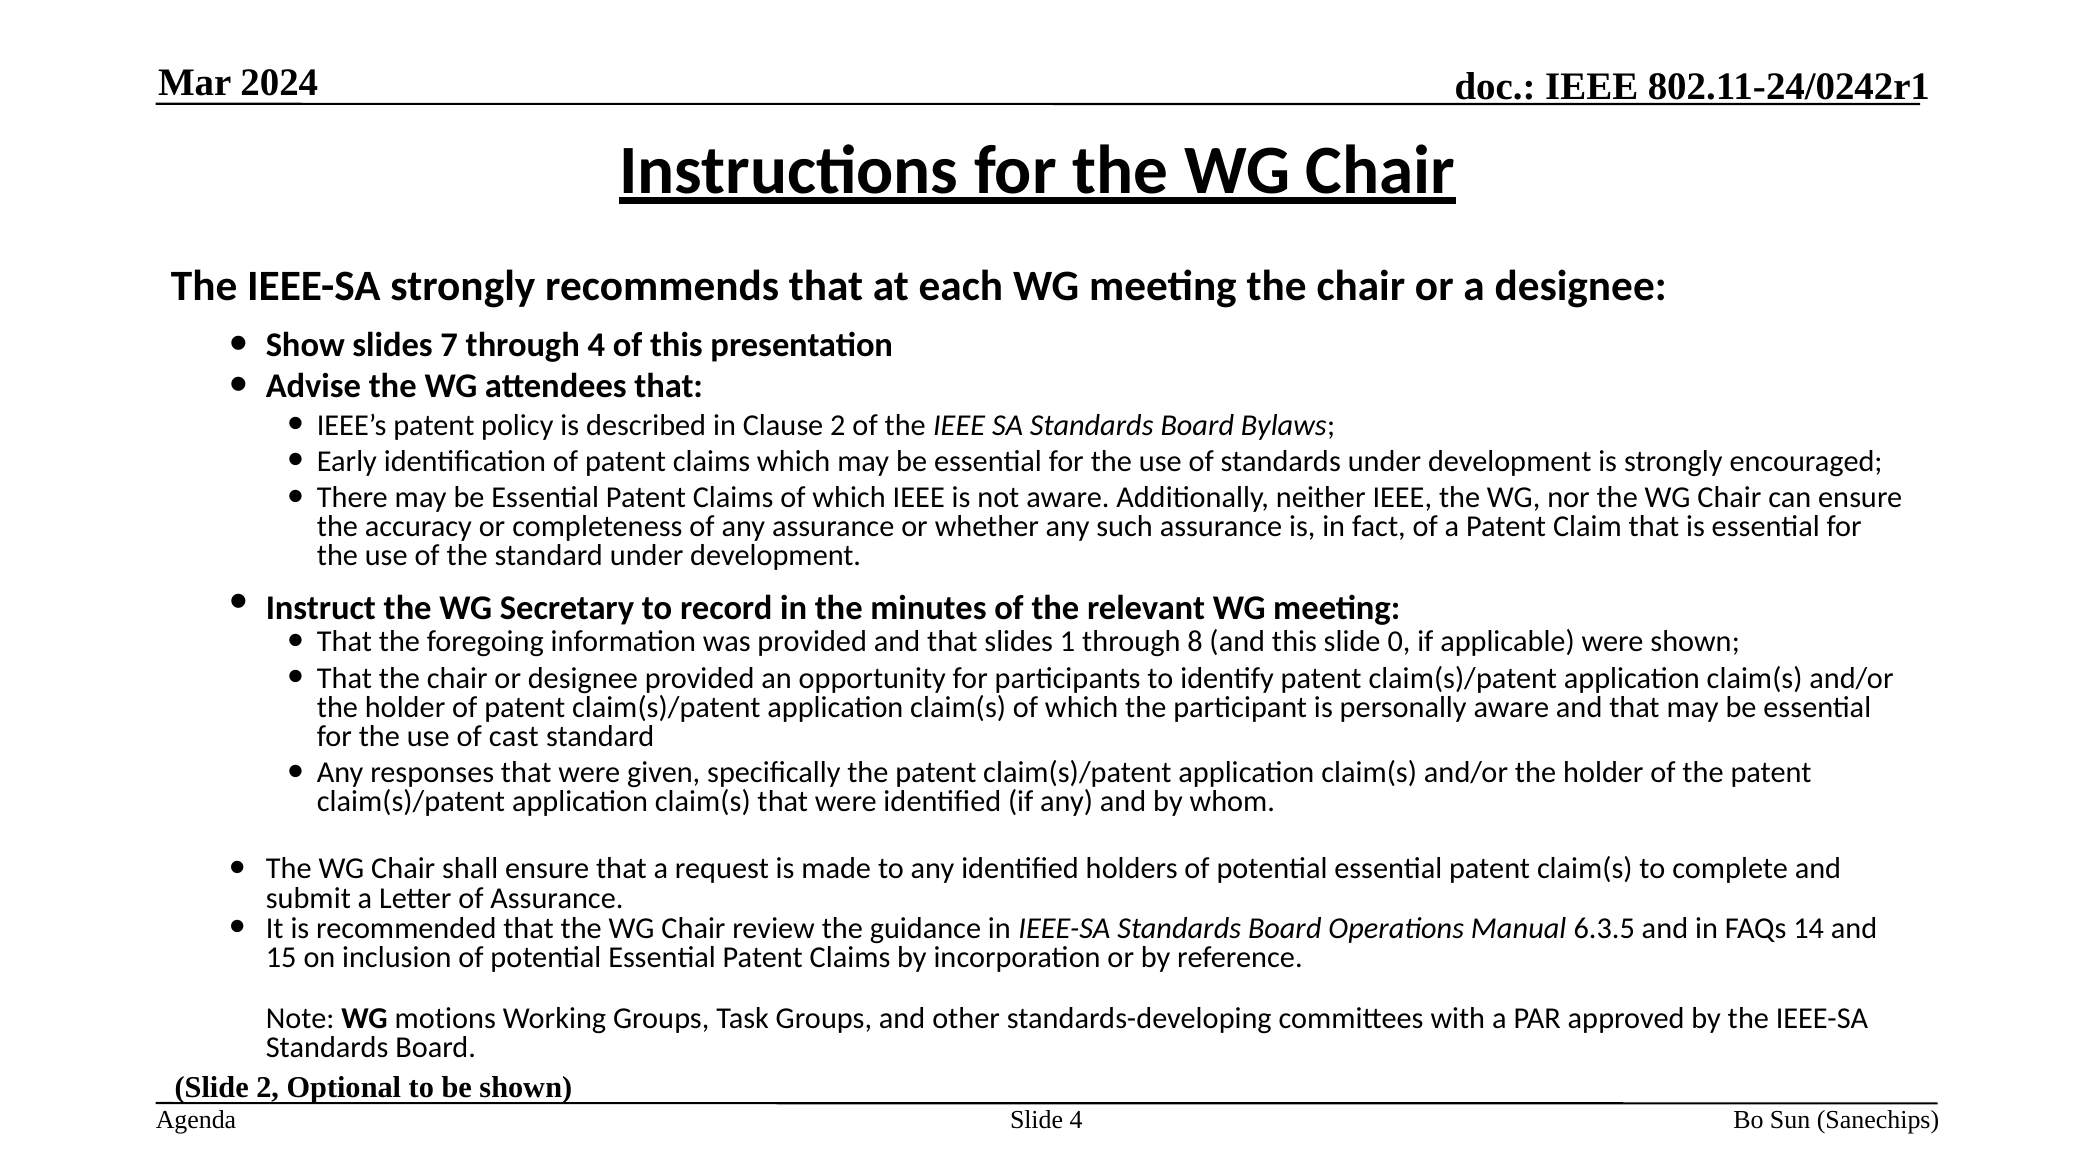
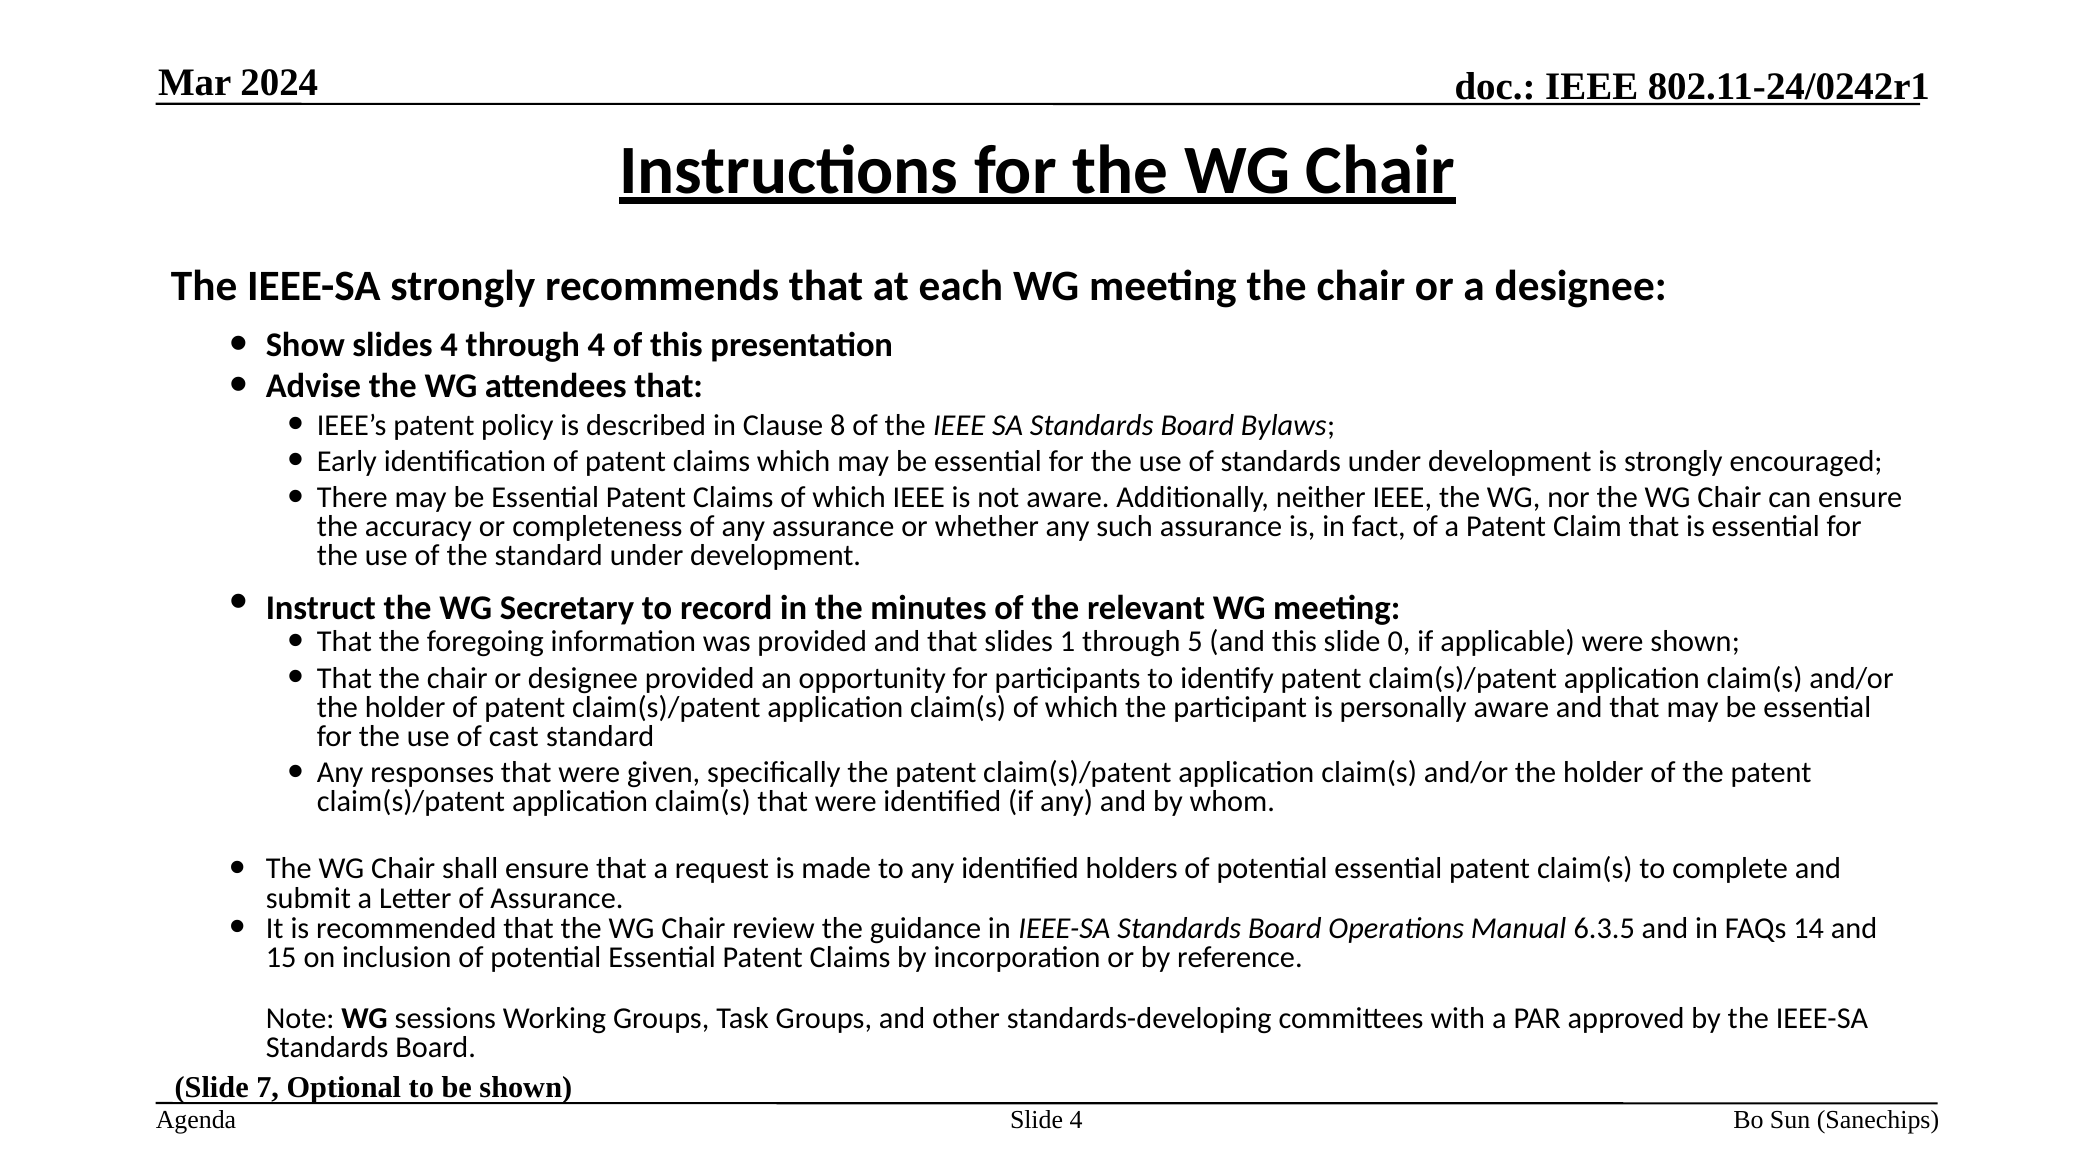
slides 7: 7 -> 4
Clause 2: 2 -> 8
8: 8 -> 5
motions: motions -> sessions
Slide 2: 2 -> 7
